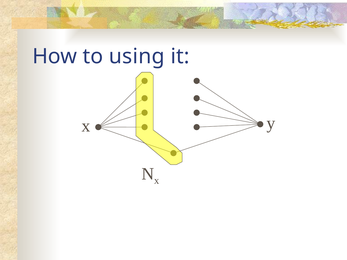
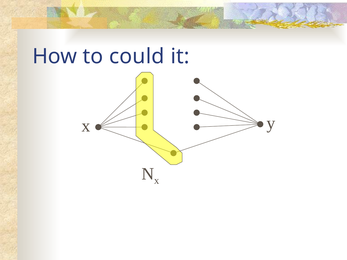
using: using -> could
